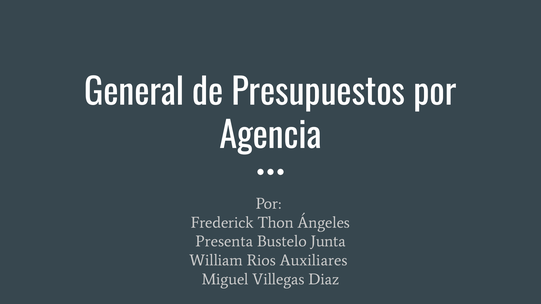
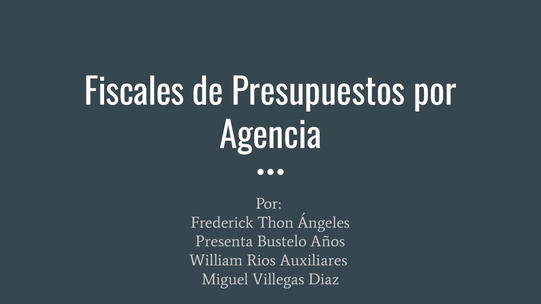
General: General -> Fiscales
Junta: Junta -> Años
